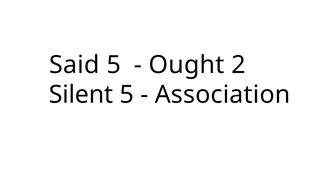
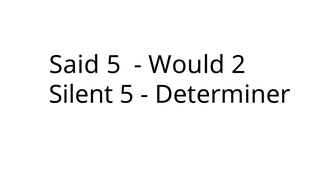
Ought: Ought -> Would
Association: Association -> Determiner
